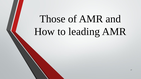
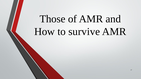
leading: leading -> survive
